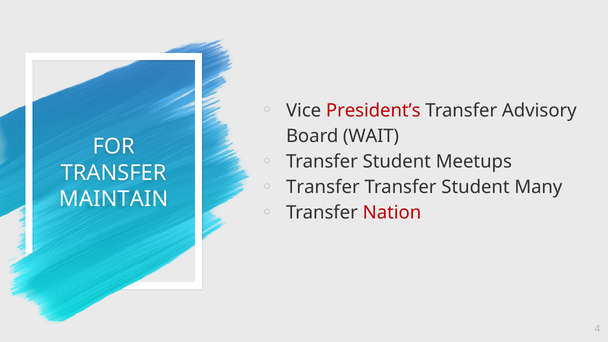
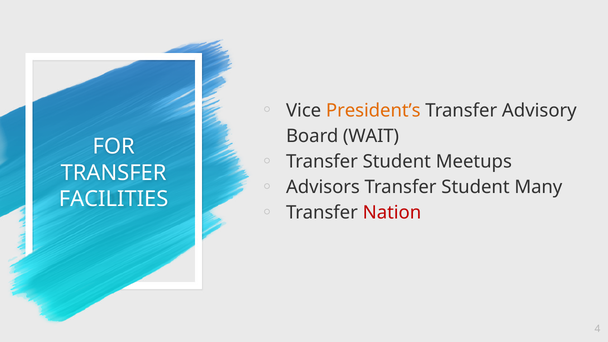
President’s colour: red -> orange
Transfer at (323, 187): Transfer -> Advisors
MAINTAIN: MAINTAIN -> FACILITIES
